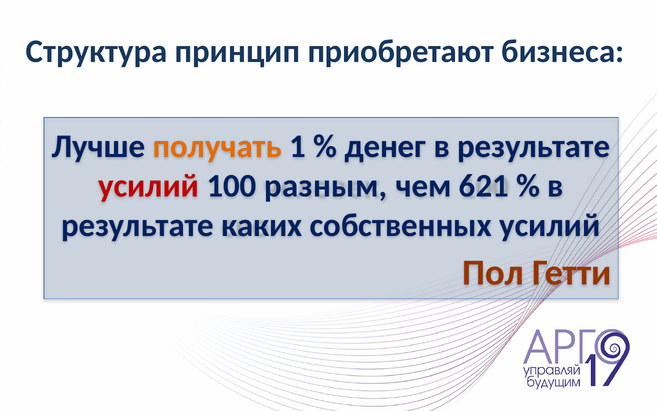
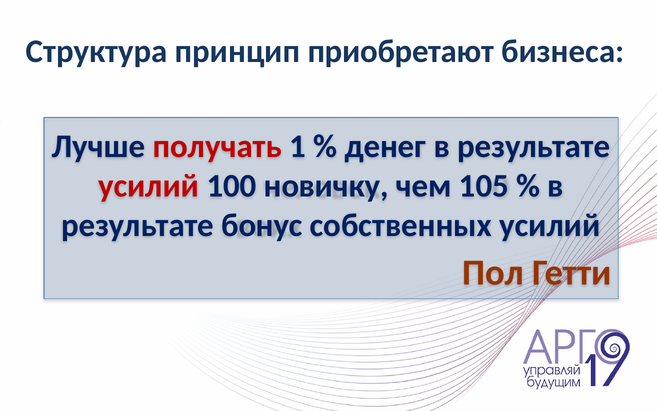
получать colour: orange -> red
разным: разным -> новичку
621: 621 -> 105
каких: каких -> бонус
